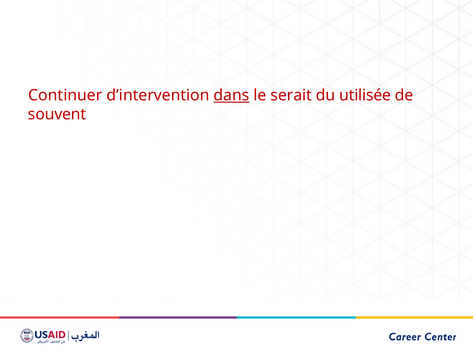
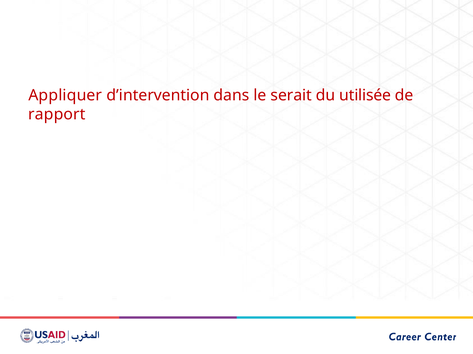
Continuer: Continuer -> Appliquer
dans underline: present -> none
souvent: souvent -> rapport
